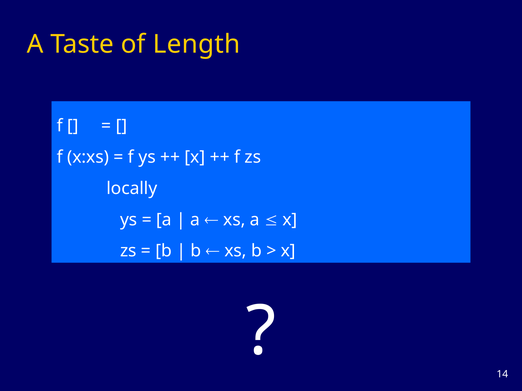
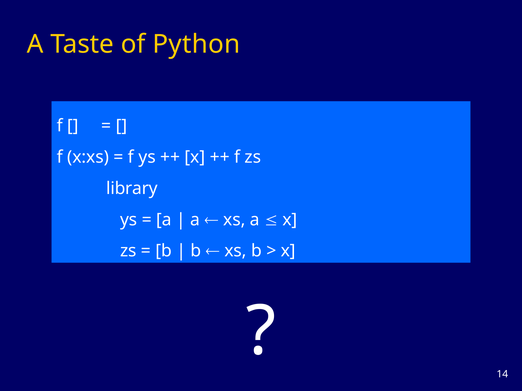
Length: Length -> Python
locally: locally -> library
